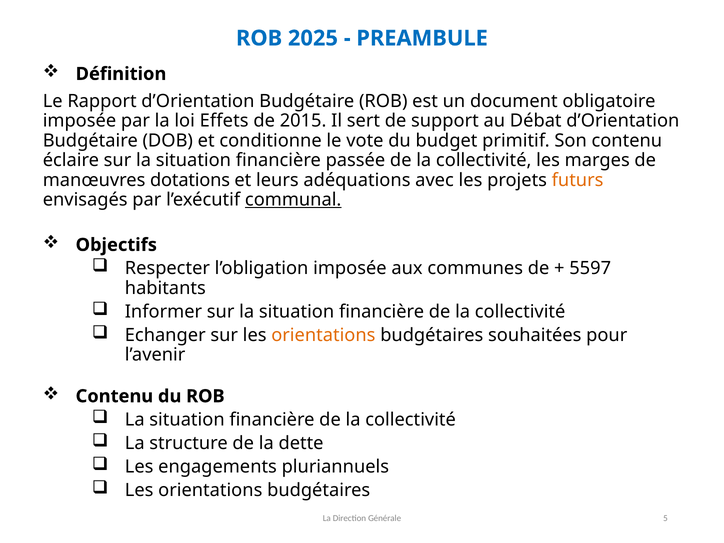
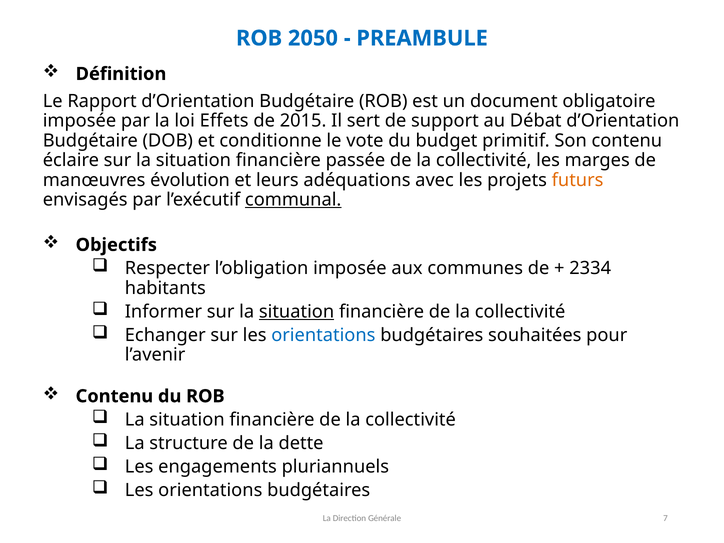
2025: 2025 -> 2050
dotations: dotations -> évolution
5597: 5597 -> 2334
situation at (297, 312) underline: none -> present
orientations at (323, 335) colour: orange -> blue
5: 5 -> 7
